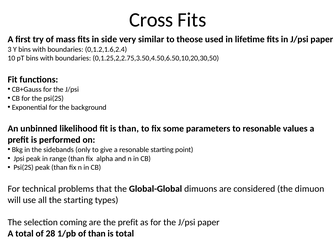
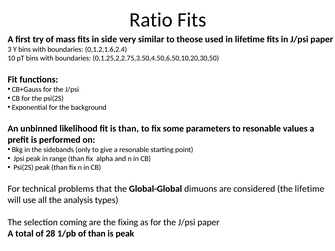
Cross: Cross -> Ratio
the dimuon: dimuon -> lifetime
the starting: starting -> analysis
the prefit: prefit -> fixing
is total: total -> peak
